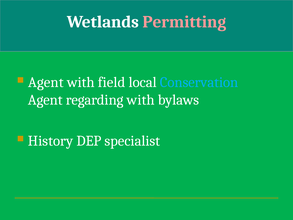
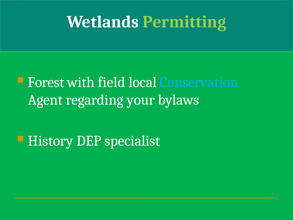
Permitting colour: pink -> light green
Agent at (46, 82): Agent -> Forest
regarding with: with -> your
